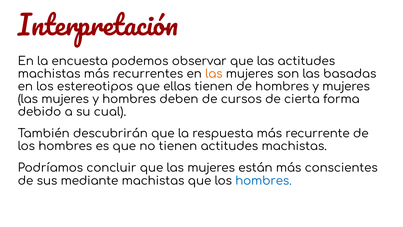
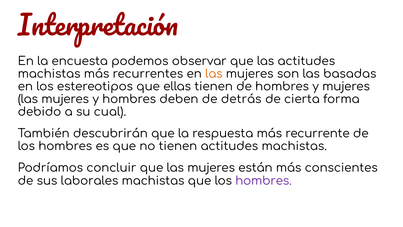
cursos: cursos -> detrás
mediante: mediante -> laborales
hombres at (264, 181) colour: blue -> purple
